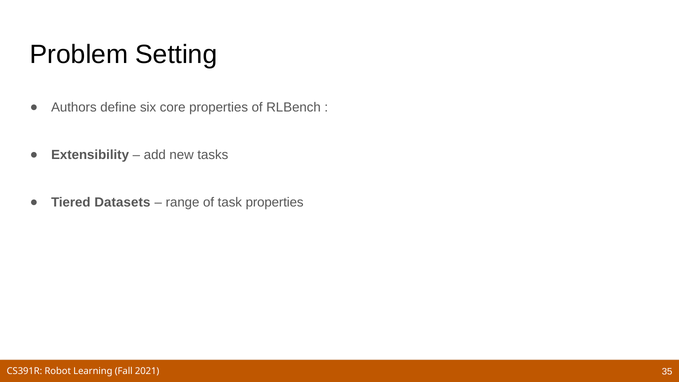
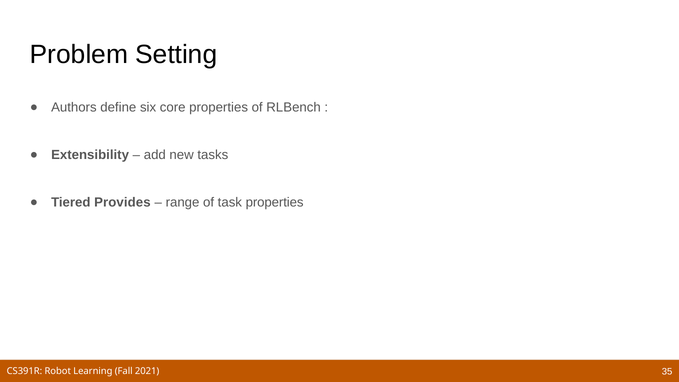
Datasets: Datasets -> Provides
